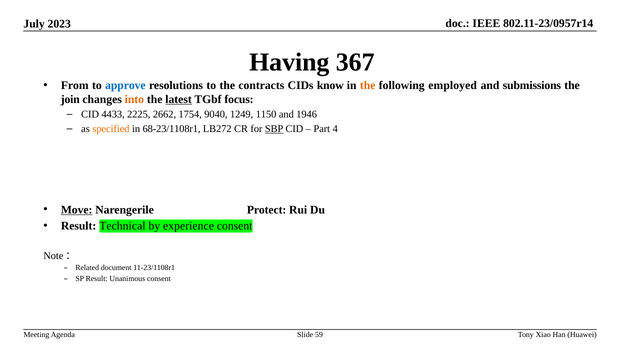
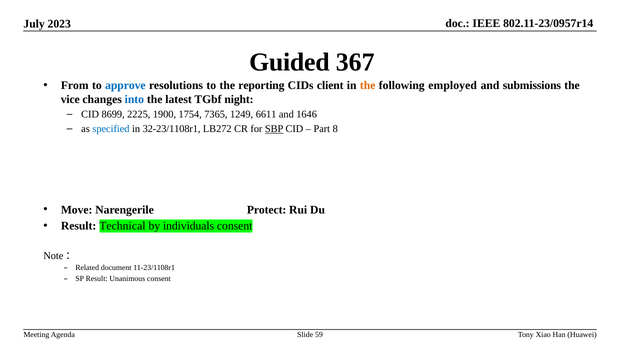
Having: Having -> Guided
contracts: contracts -> reporting
know: know -> client
join: join -> vice
into colour: orange -> blue
latest underline: present -> none
focus: focus -> night
4433: 4433 -> 8699
2662: 2662 -> 1900
9040: 9040 -> 7365
1150: 1150 -> 6611
1946: 1946 -> 1646
specified colour: orange -> blue
68-23/1108r1: 68-23/1108r1 -> 32-23/1108r1
4: 4 -> 8
Move underline: present -> none
experience: experience -> individuals
